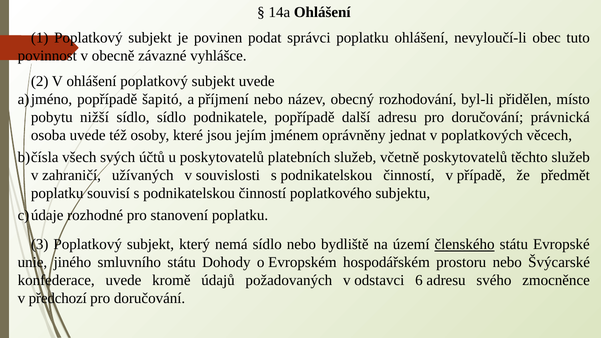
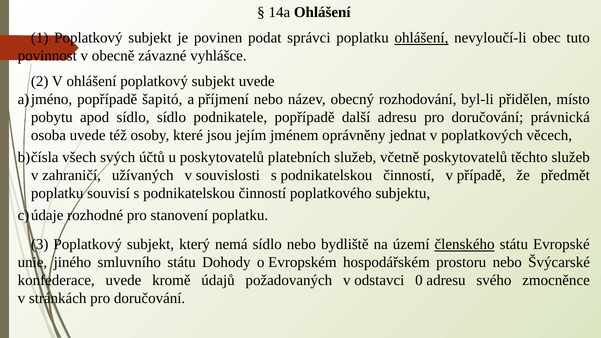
ohlášení at (421, 38) underline: none -> present
nižší: nižší -> apod
6: 6 -> 0
předchozí: předchozí -> stránkách
